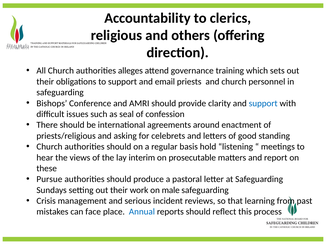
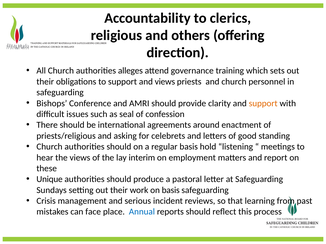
and email: email -> views
support at (263, 103) colour: blue -> orange
prosecutable: prosecutable -> employment
Pursue: Pursue -> Unique
on male: male -> basis
